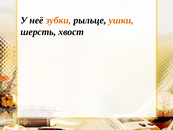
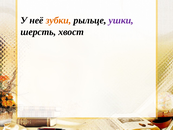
ушки colour: orange -> purple
